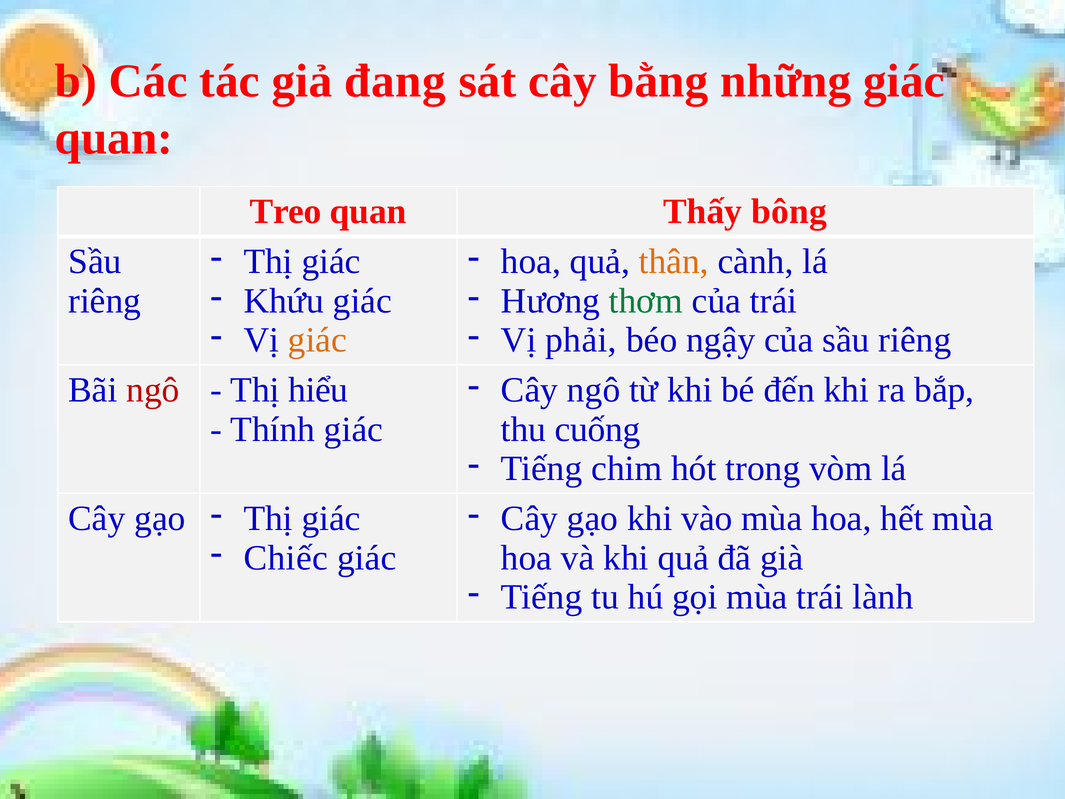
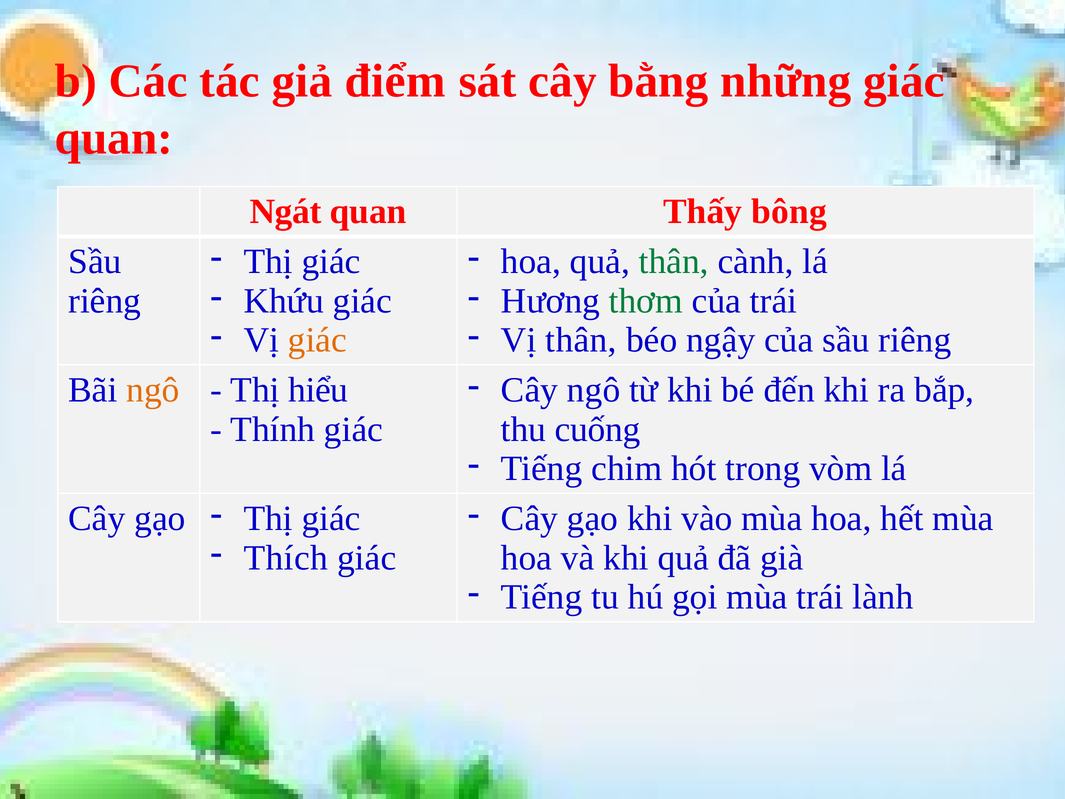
đang: đang -> điểm
Treo: Treo -> Ngát
thân at (674, 262) colour: orange -> green
Vị phải: phải -> thân
ngô at (153, 390) colour: red -> orange
Chiếc: Chiếc -> Thích
